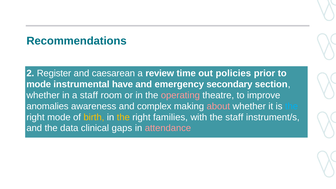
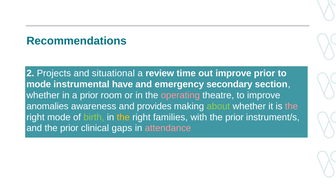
Register: Register -> Projects
caesarean: caesarean -> situational
out policies: policies -> improve
a staff: staff -> prior
complex: complex -> provides
about colour: pink -> light green
the at (292, 106) colour: light blue -> pink
birth colour: yellow -> light green
with the staff: staff -> prior
and the data: data -> prior
